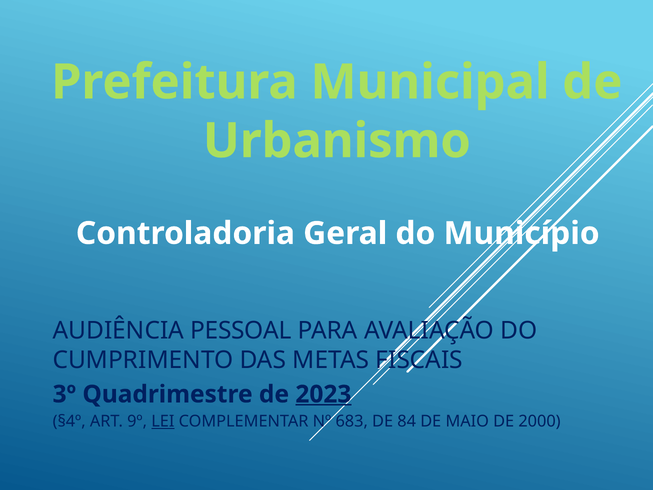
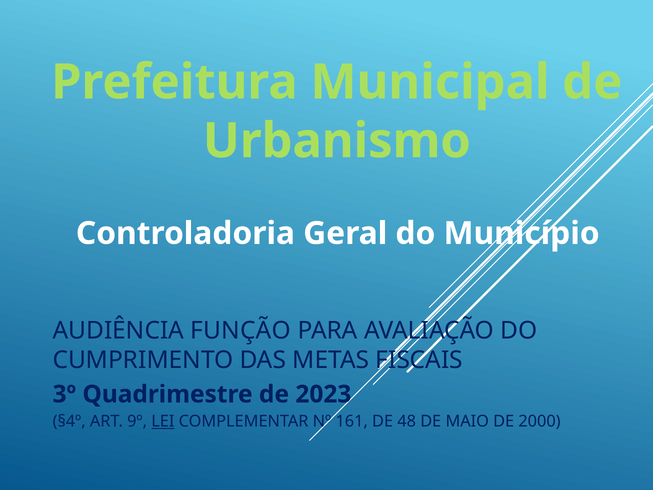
PESSOAL: PESSOAL -> FUNÇÃO
2023 underline: present -> none
683: 683 -> 161
84: 84 -> 48
